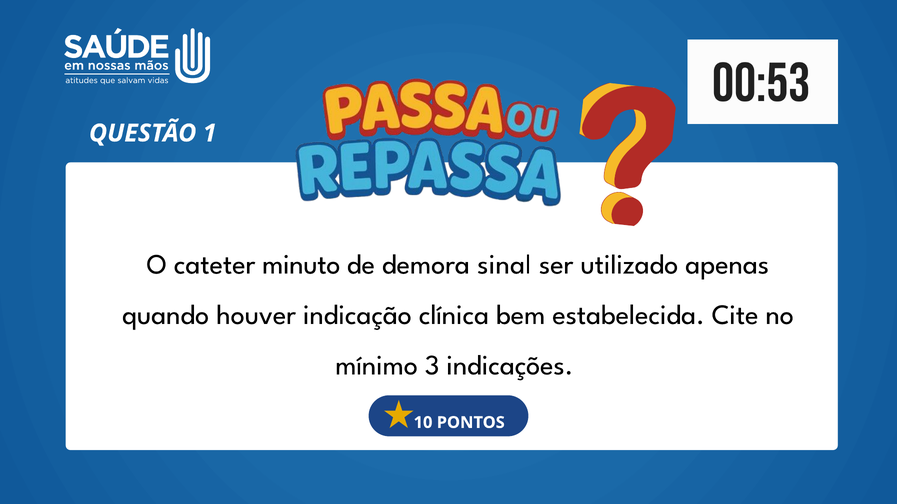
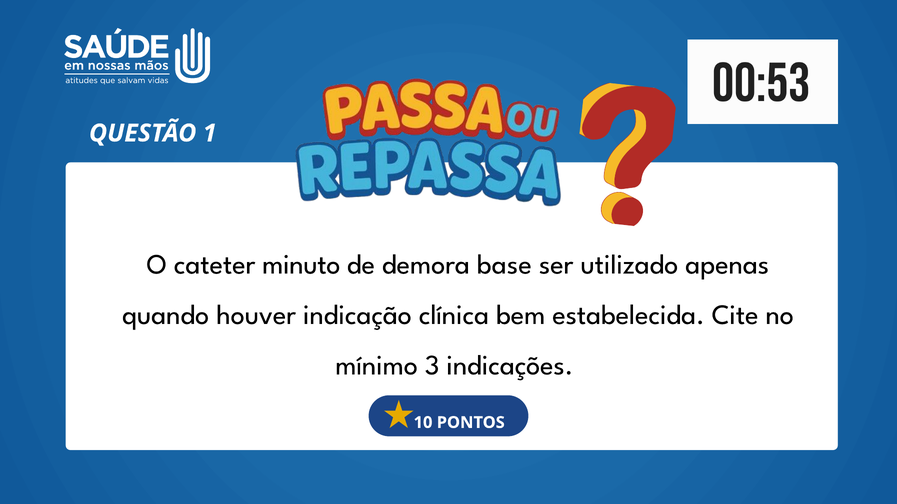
sinal: sinal -> base
